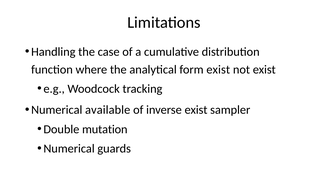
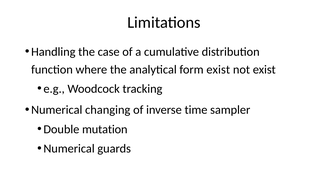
available: available -> changing
inverse exist: exist -> time
